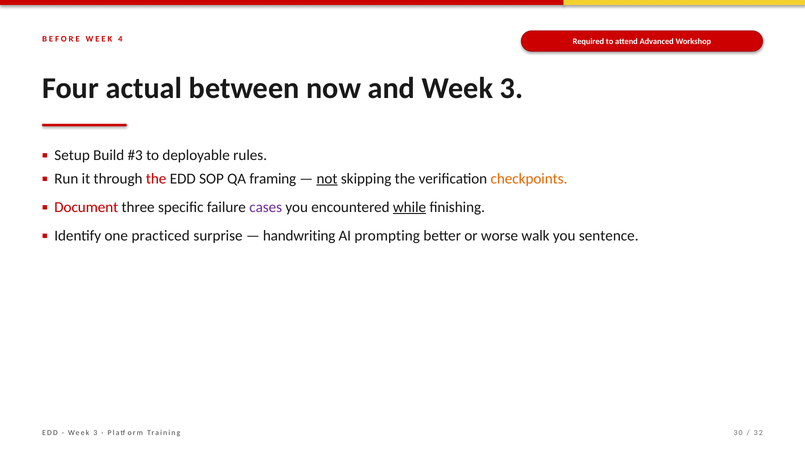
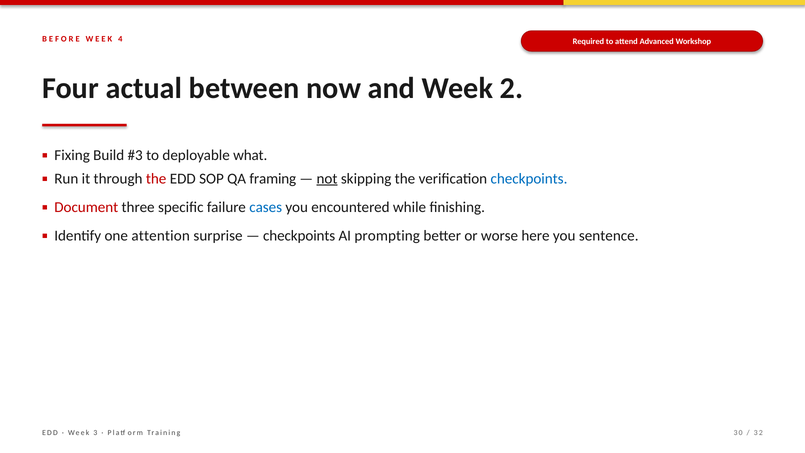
and Week 3: 3 -> 2
Setup: Setup -> Fixing
rules: rules -> what
checkpoints at (529, 179) colour: orange -> blue
cases colour: purple -> blue
while underline: present -> none
practiced: practiced -> attention
handwriting at (299, 236): handwriting -> checkpoints
walk: walk -> here
